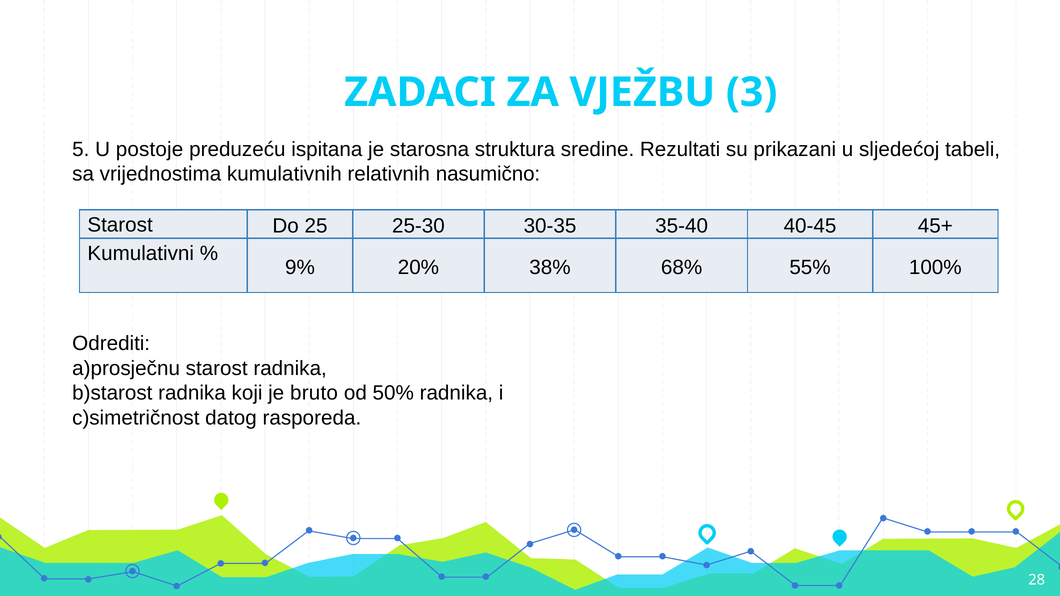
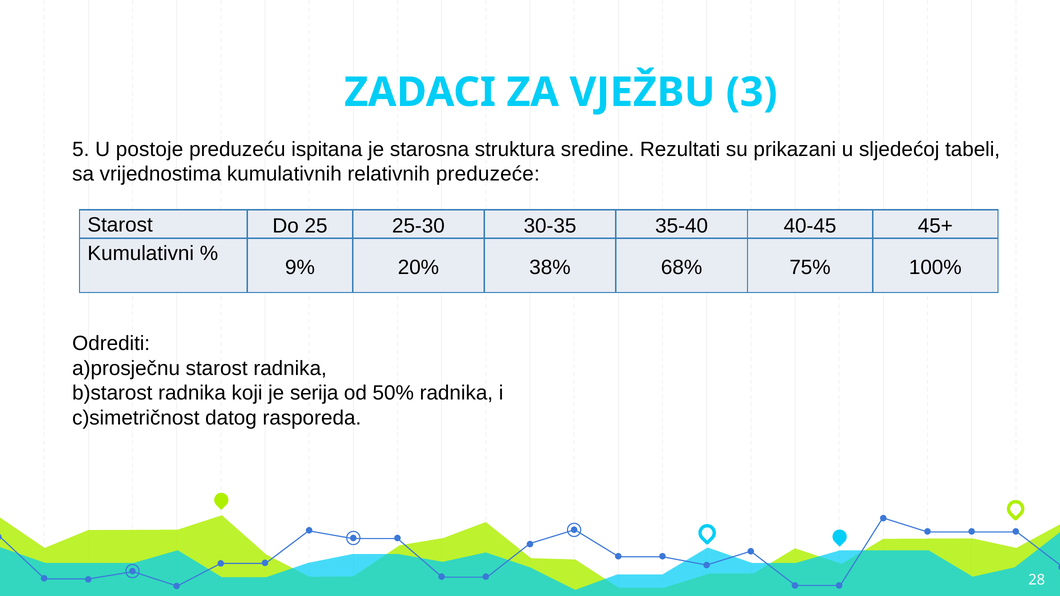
nasumično: nasumično -> preduzeće
55%: 55% -> 75%
bruto: bruto -> serija
